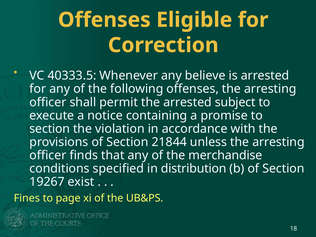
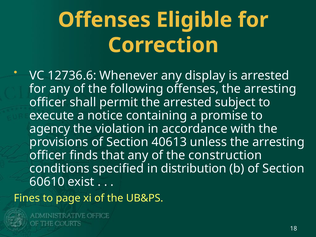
40333.5: 40333.5 -> 12736.6
believe: believe -> display
section at (50, 129): section -> agency
21844: 21844 -> 40613
merchandise: merchandise -> construction
19267: 19267 -> 60610
